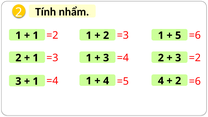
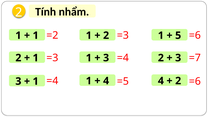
=2 at (195, 58): =2 -> =7
